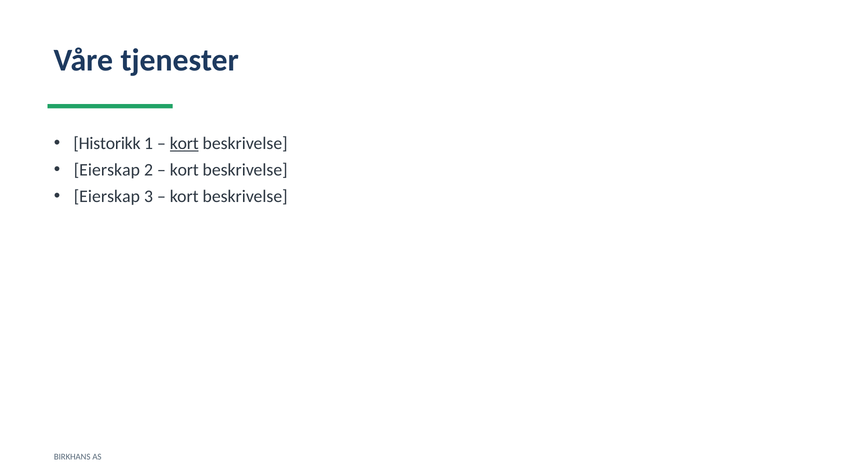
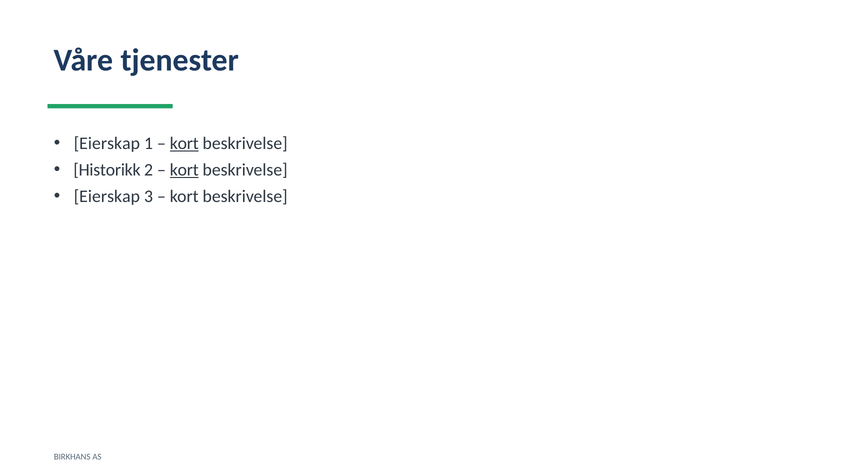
Historikk at (107, 143): Historikk -> Eierskap
Eierskap at (107, 170): Eierskap -> Historikk
kort at (184, 170) underline: none -> present
